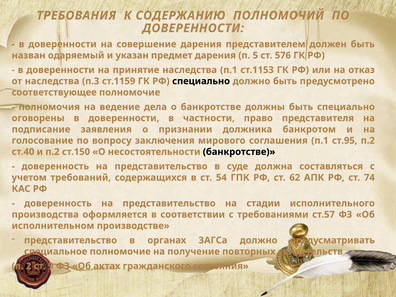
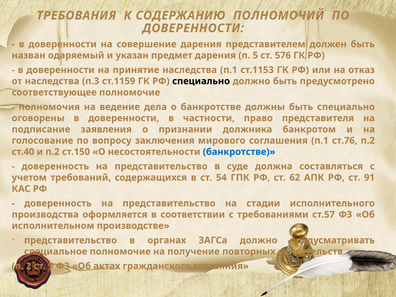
ст.95: ст.95 -> ст.76
банкротстве at (239, 152) colour: black -> blue
74: 74 -> 91
